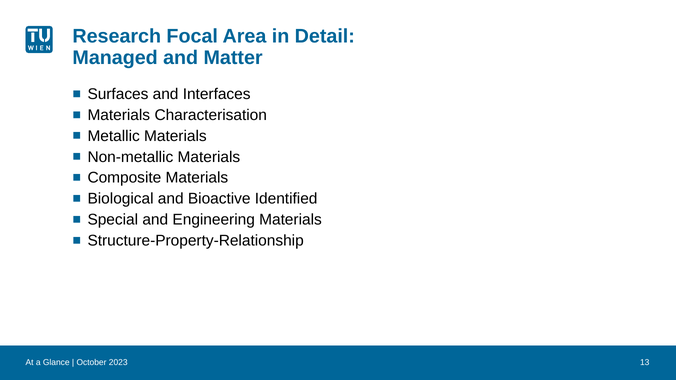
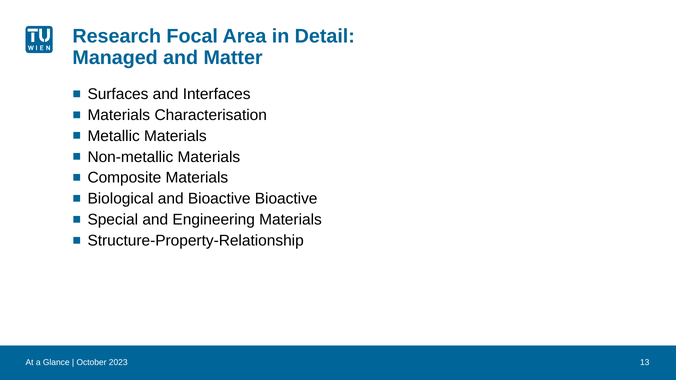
Bioactive Identified: Identified -> Bioactive
